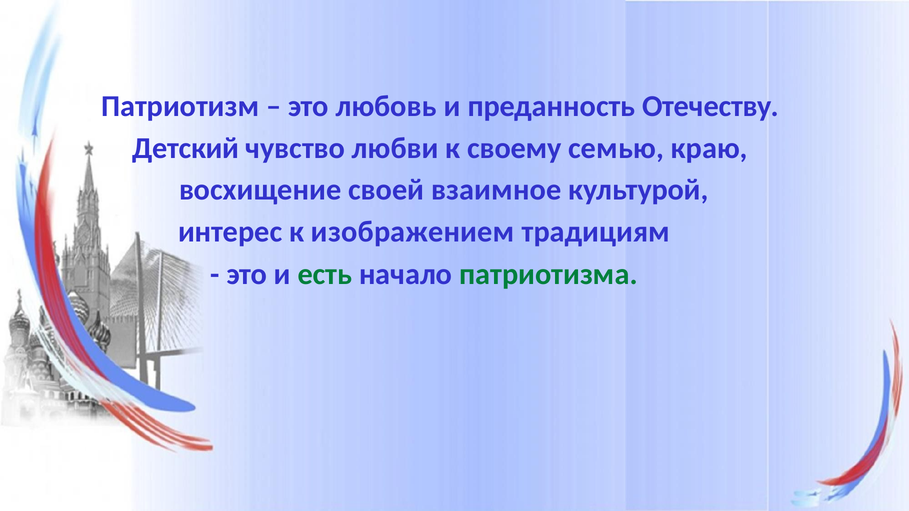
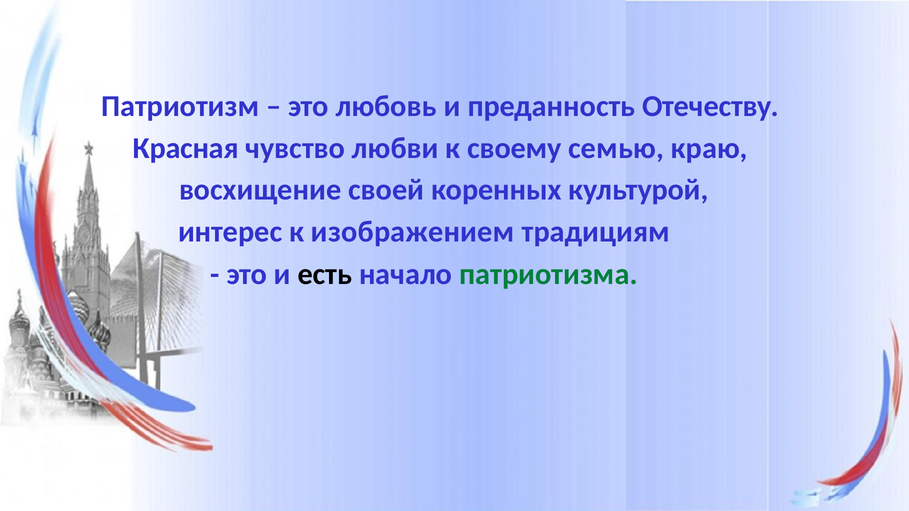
Детский: Детский -> Красная
взаимное: взаимное -> коренных
есть colour: green -> black
